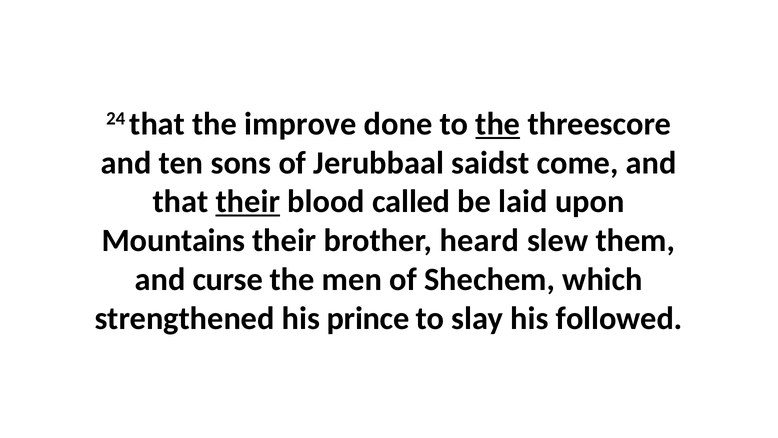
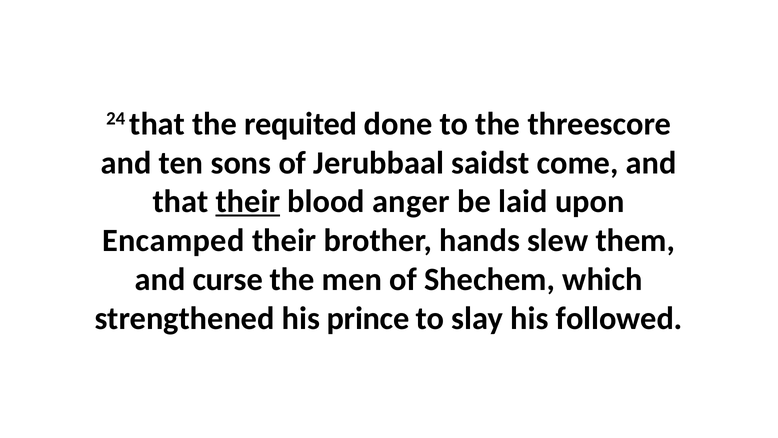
improve: improve -> requited
the at (498, 124) underline: present -> none
called: called -> anger
Mountains: Mountains -> Encamped
heard: heard -> hands
